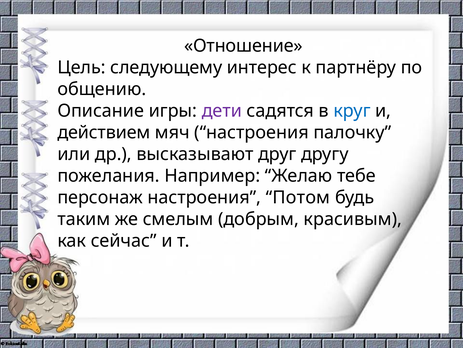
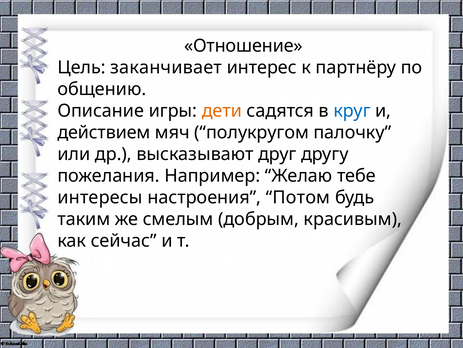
следующему: следующему -> заканчивает
дети colour: purple -> orange
мяч настроения: настроения -> полукругом
персонаж: персонаж -> интересы
